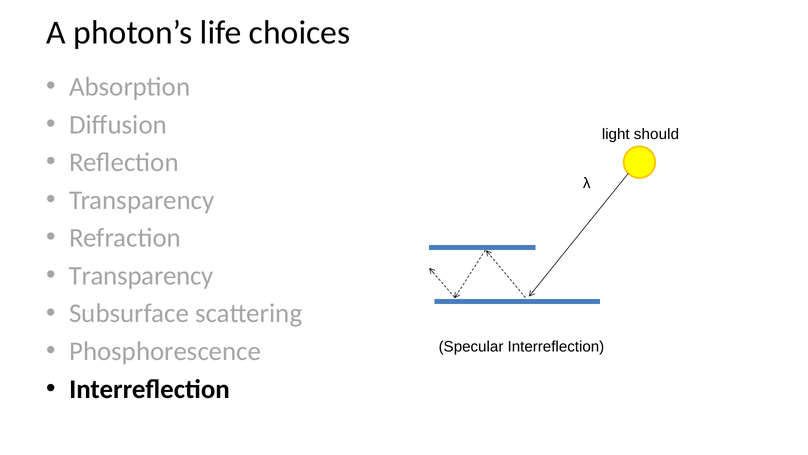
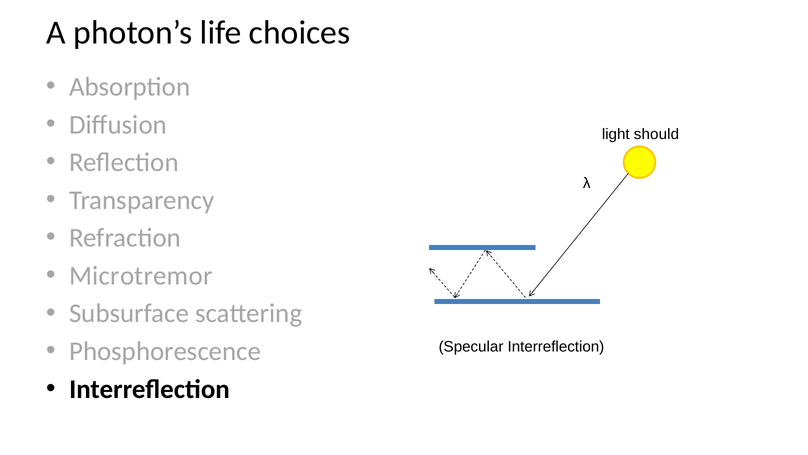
Transparency at (141, 275): Transparency -> Microtremor
